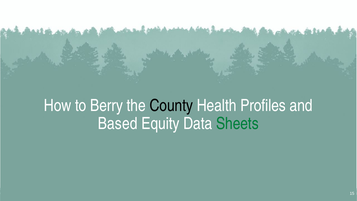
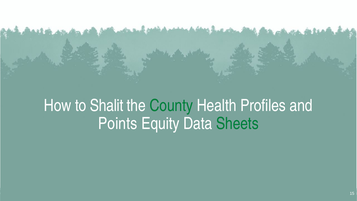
Berry: Berry -> Shalit
County colour: black -> green
Based: Based -> Points
